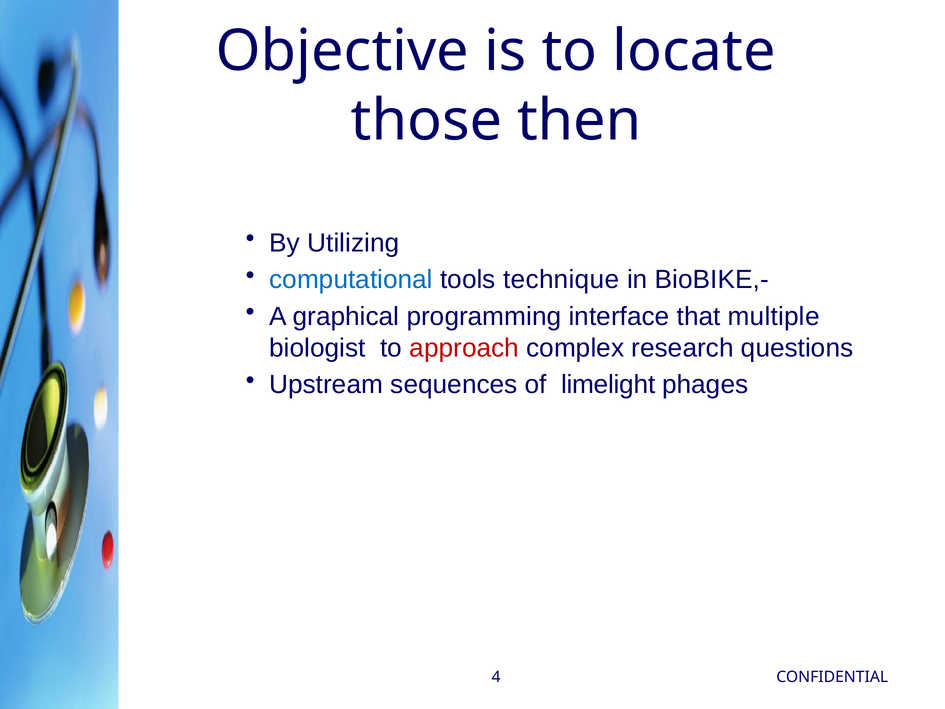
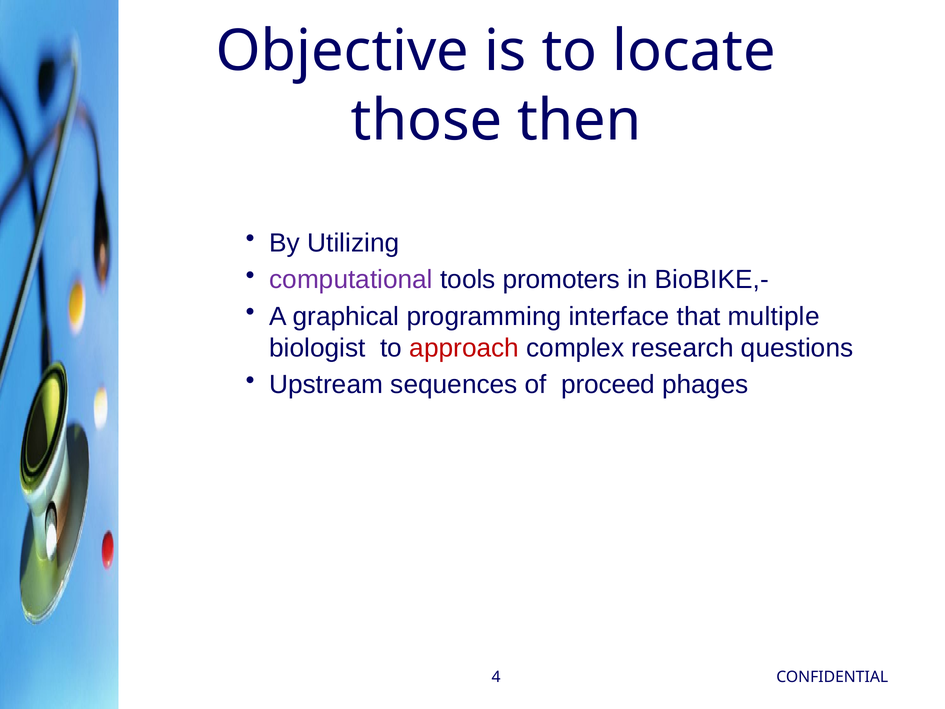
computational colour: blue -> purple
technique: technique -> promoters
limelight: limelight -> proceed
